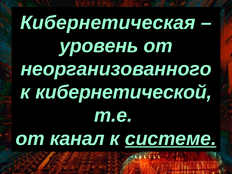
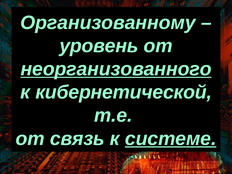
Кибернетическая: Кибернетическая -> Организованному
неорганизованного underline: none -> present
канал: канал -> связь
